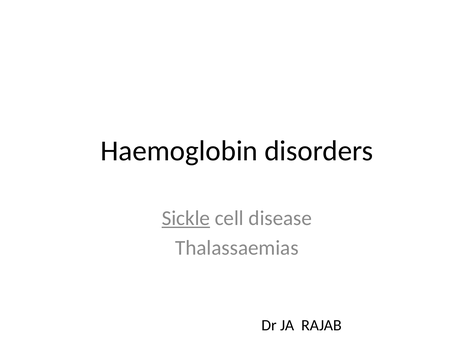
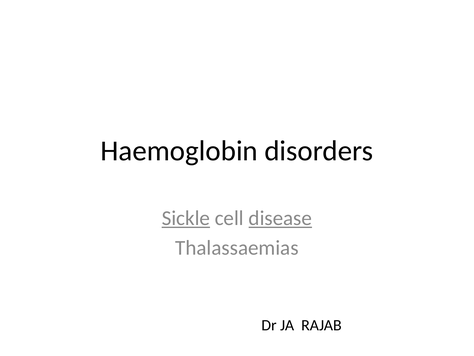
disease underline: none -> present
